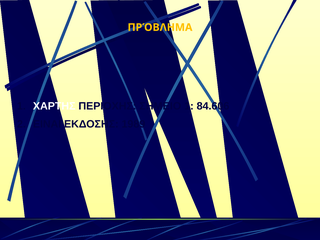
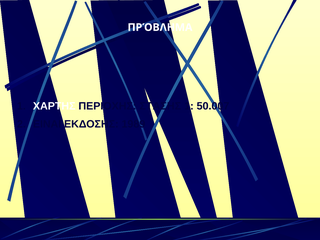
ΠΡΌΒΛΗΜΑ colour: yellow -> white
ΣΗΜΕΙΟ: ΣΗΜΕΙΟ -> ΣΤΑΣΗΣ
84.606: 84.606 -> 50.007
